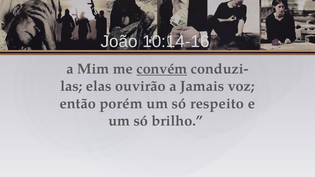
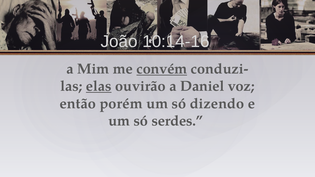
elas underline: none -> present
Jamais: Jamais -> Daniel
respeito: respeito -> dizendo
brilho: brilho -> serdes
